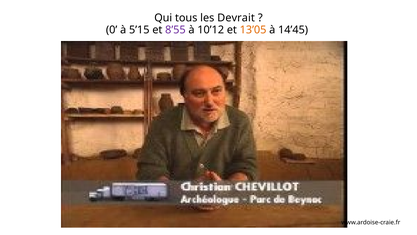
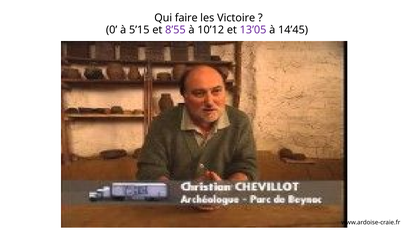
tous: tous -> faire
Devrait: Devrait -> Victoire
13’05 colour: orange -> purple
